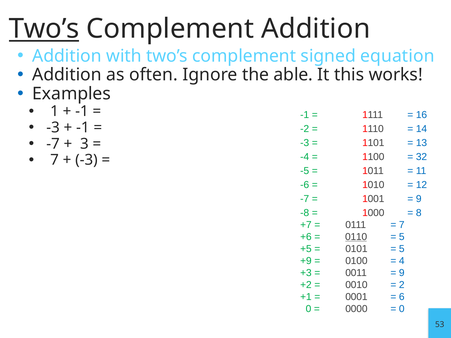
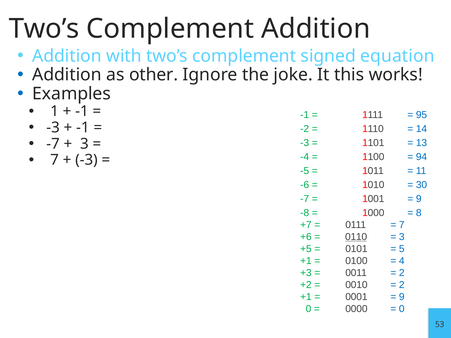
Two’s at (44, 29) underline: present -> none
often: often -> other
able: able -> joke
16: 16 -> 95
32: 32 -> 94
12: 12 -> 30
5 at (402, 237): 5 -> 3
+9 at (306, 261): +9 -> +1
9 at (402, 273): 9 -> 2
6 at (402, 297): 6 -> 9
